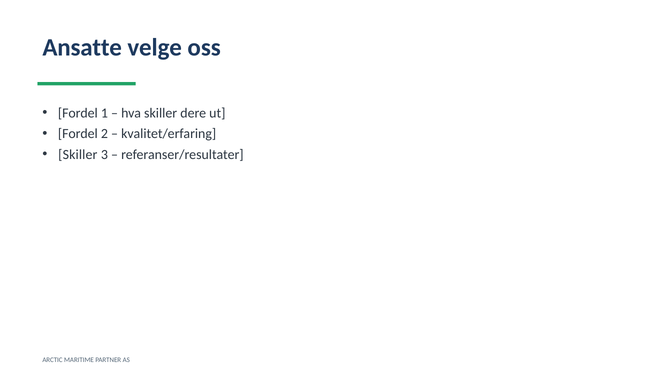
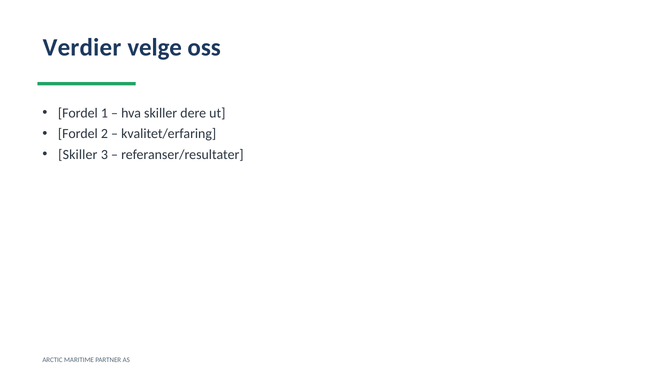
Ansatte: Ansatte -> Verdier
